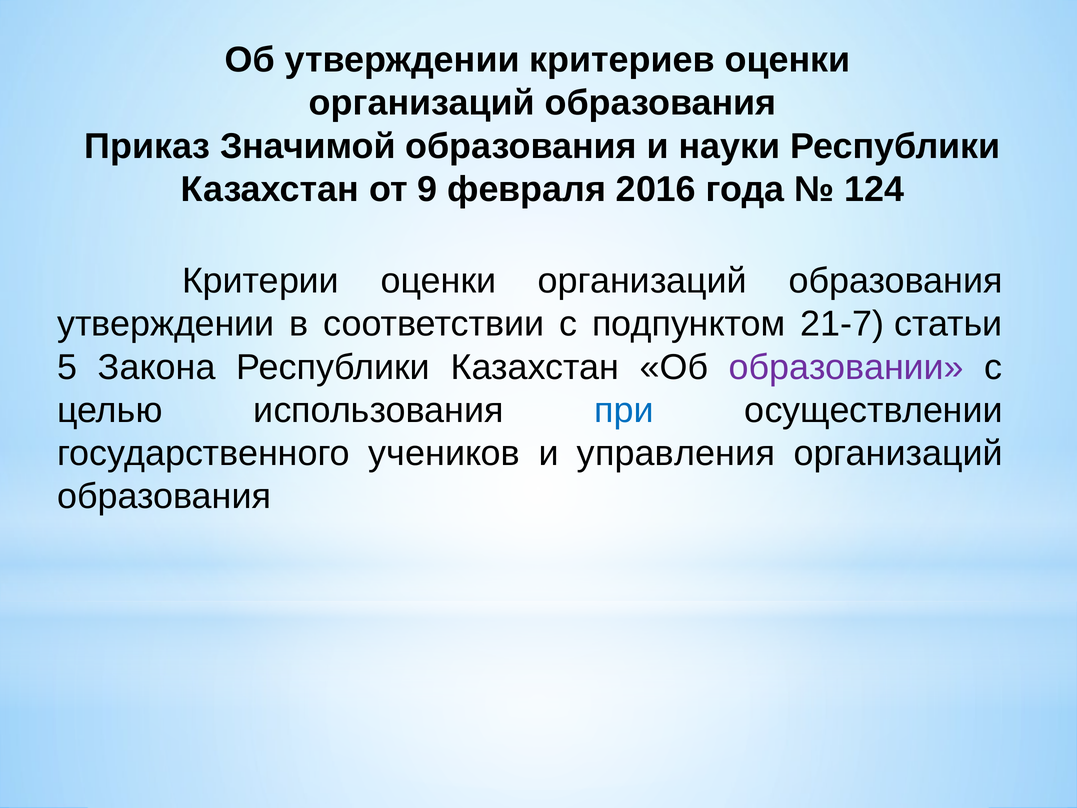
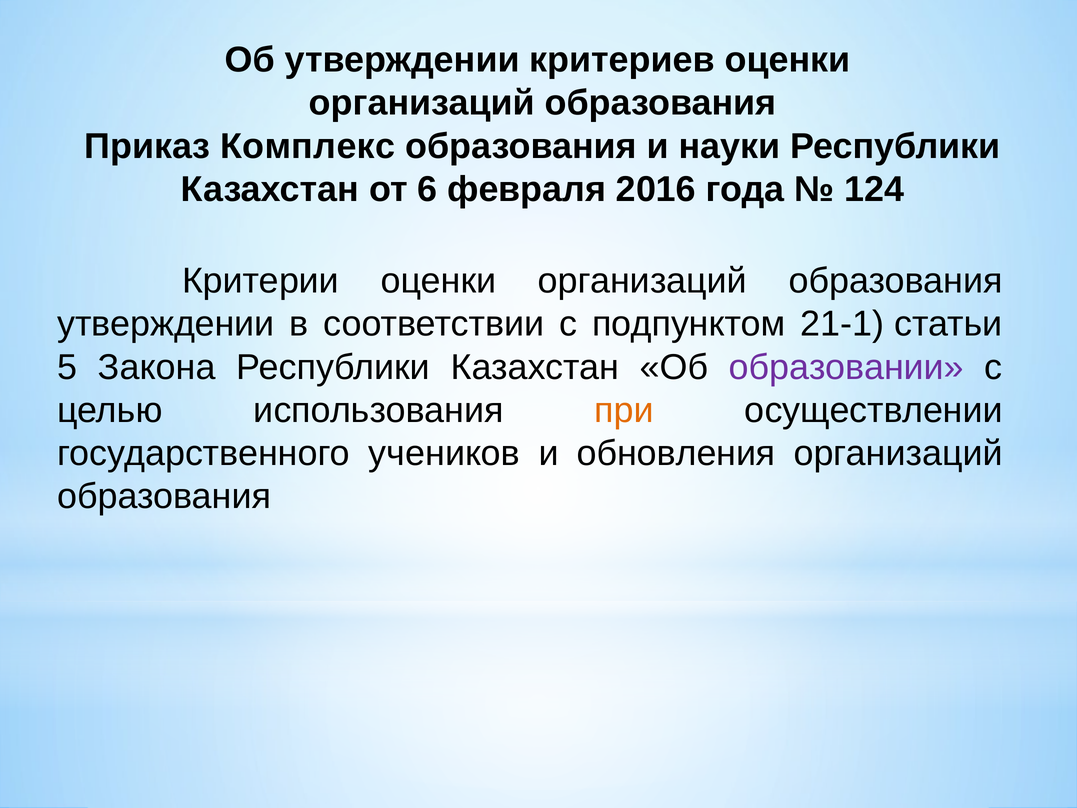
Значимой: Значимой -> Комплекс
9: 9 -> 6
21-7: 21-7 -> 21-1
при colour: blue -> orange
управления: управления -> обновления
